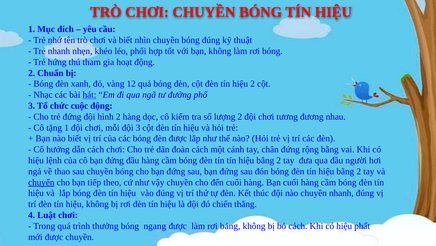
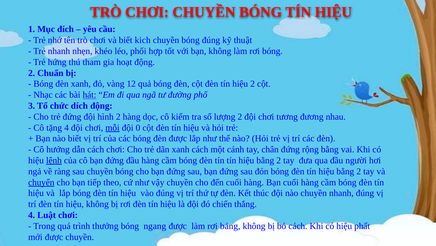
nhìn: nhìn -> kich
cuộc: cuộc -> dích
tặng 1: 1 -> 4
mỗi underline: none -> present
đội 3: 3 -> 0
dãn đoàn: đoàn -> xanh
lệnh underline: none -> present
thao: thao -> ràng
